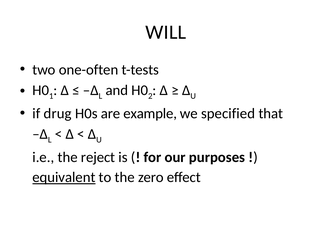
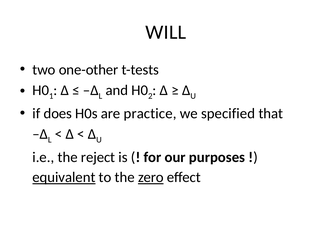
one-often: one-often -> one-other
drug: drug -> does
example: example -> practice
zero underline: none -> present
